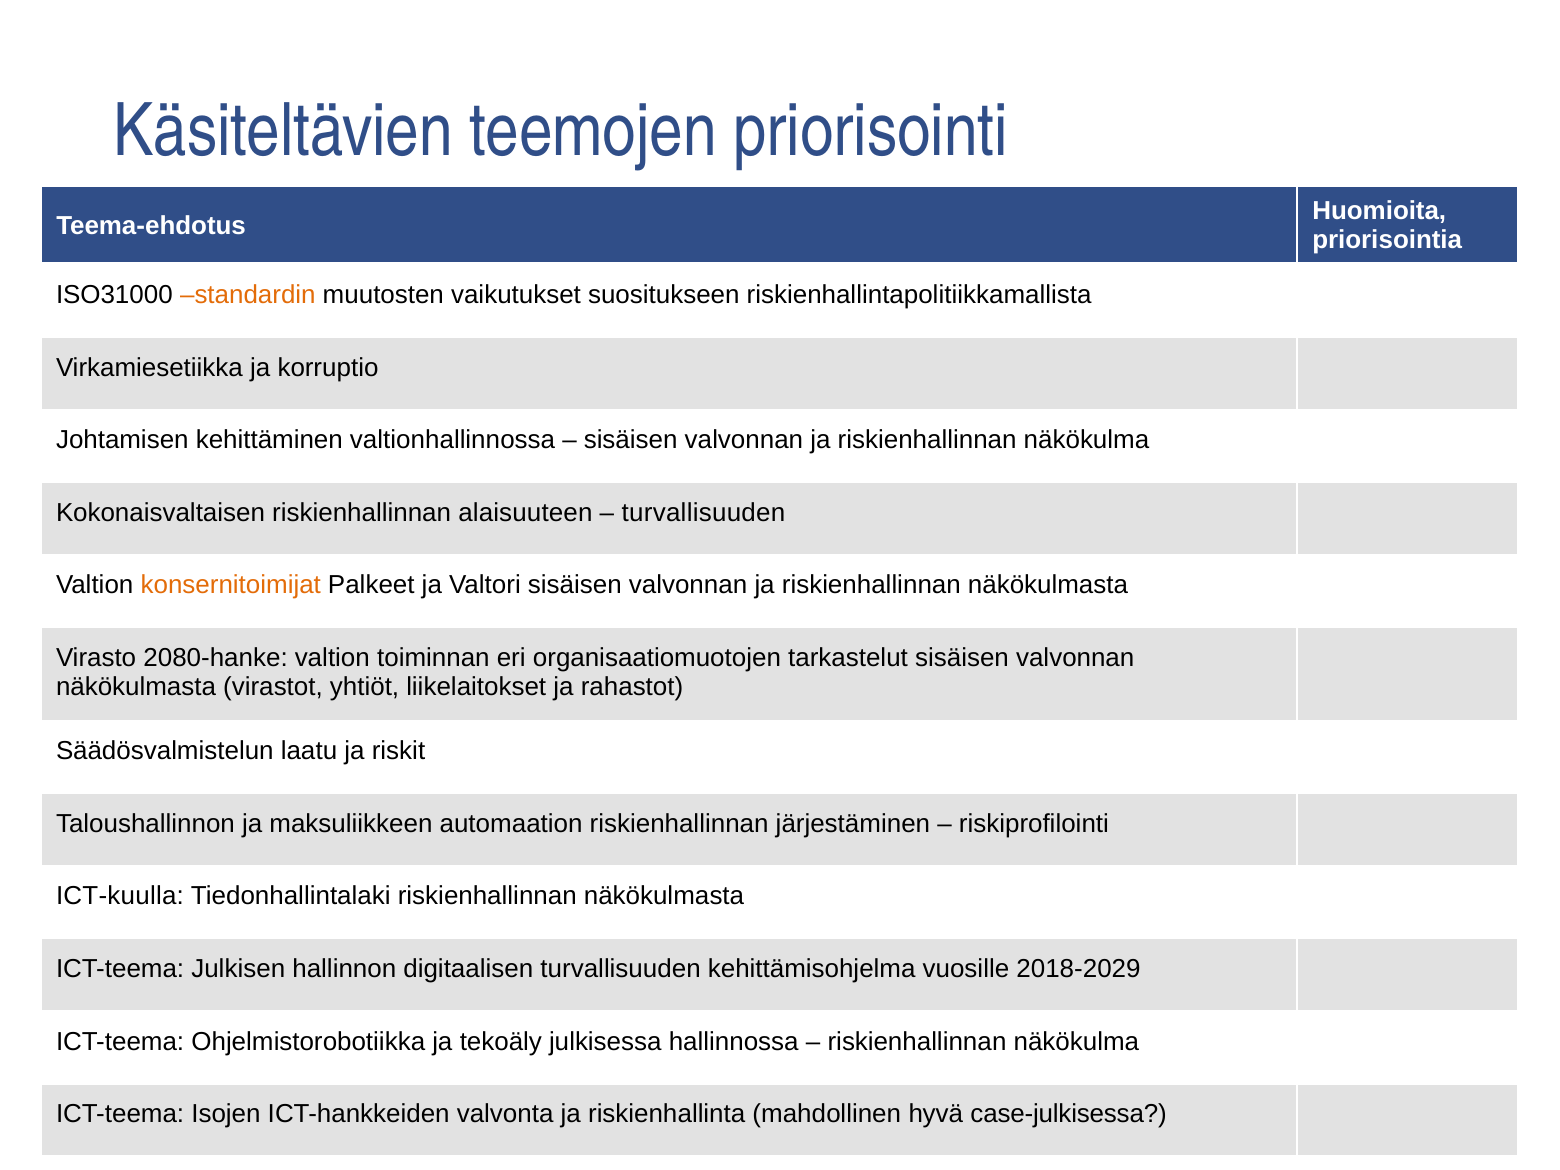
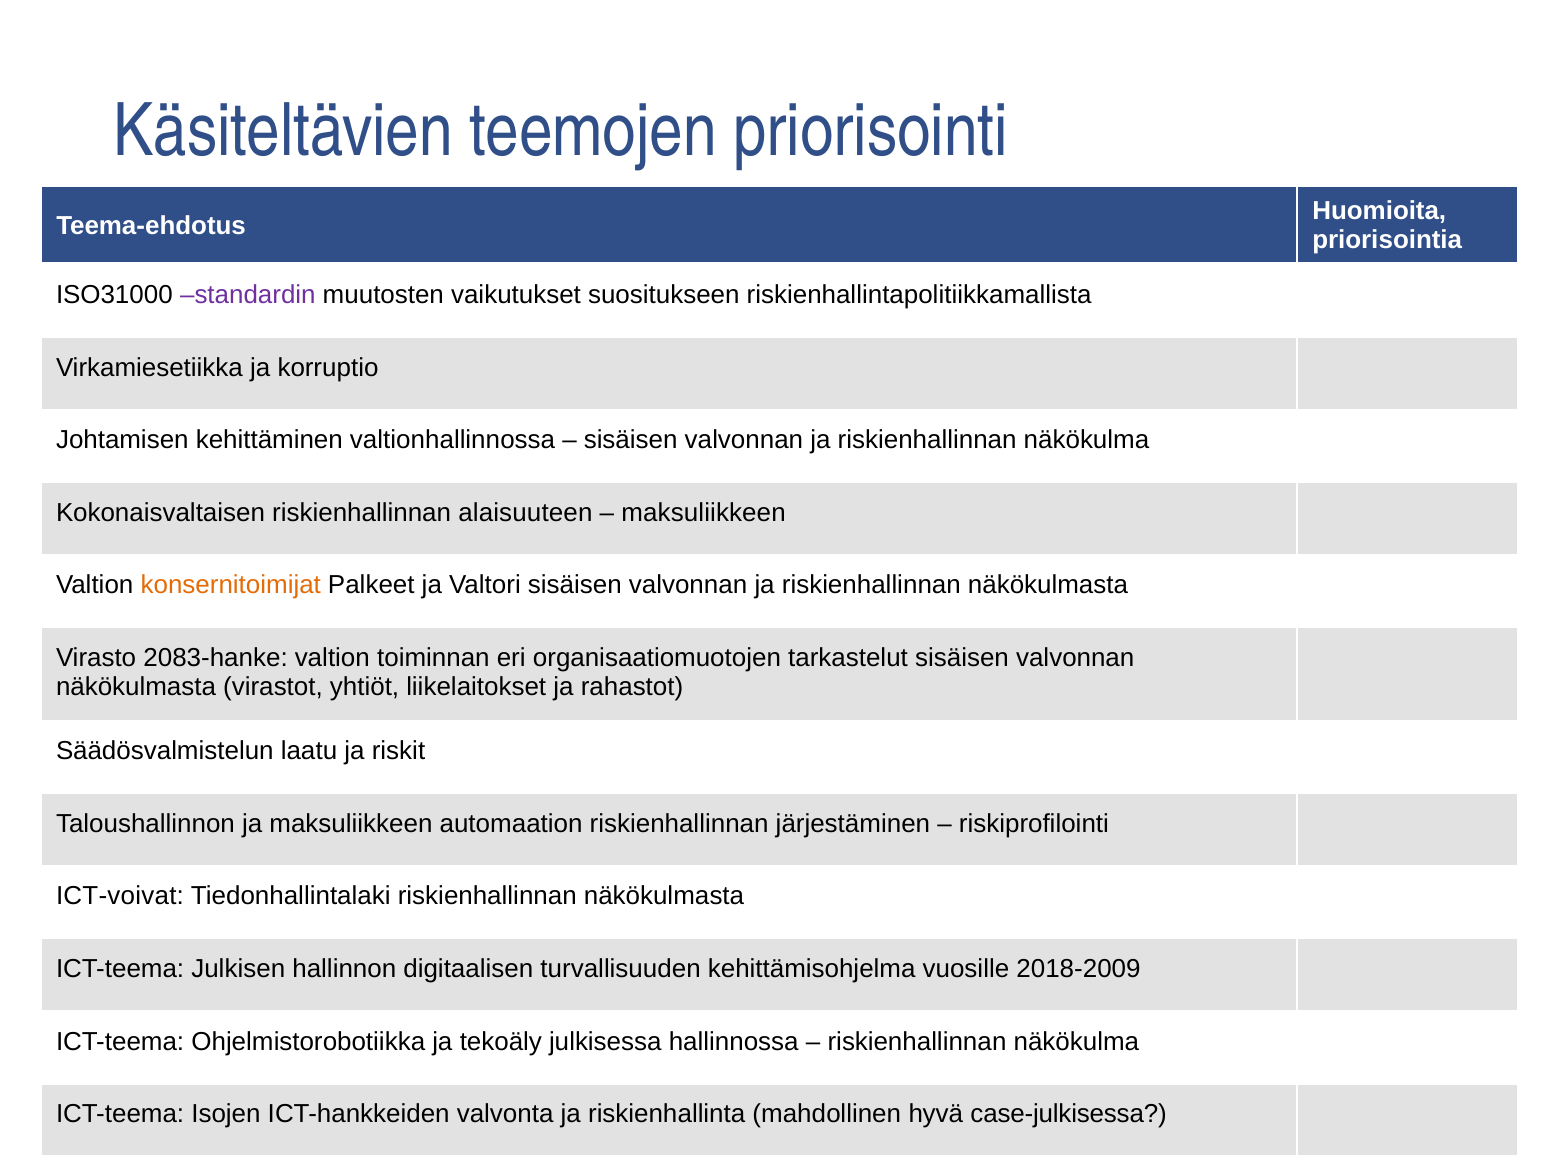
standardin colour: orange -> purple
turvallisuuden at (704, 513): turvallisuuden -> maksuliikkeen
2080-hanke: 2080-hanke -> 2083-hanke
ICT-kuulla: ICT-kuulla -> ICT-voivat
2018-2029: 2018-2029 -> 2018-2009
